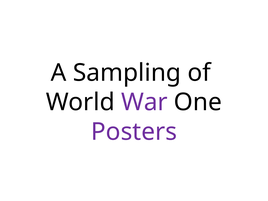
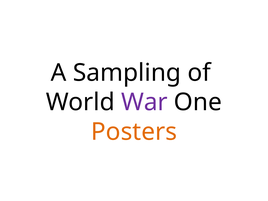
Posters colour: purple -> orange
